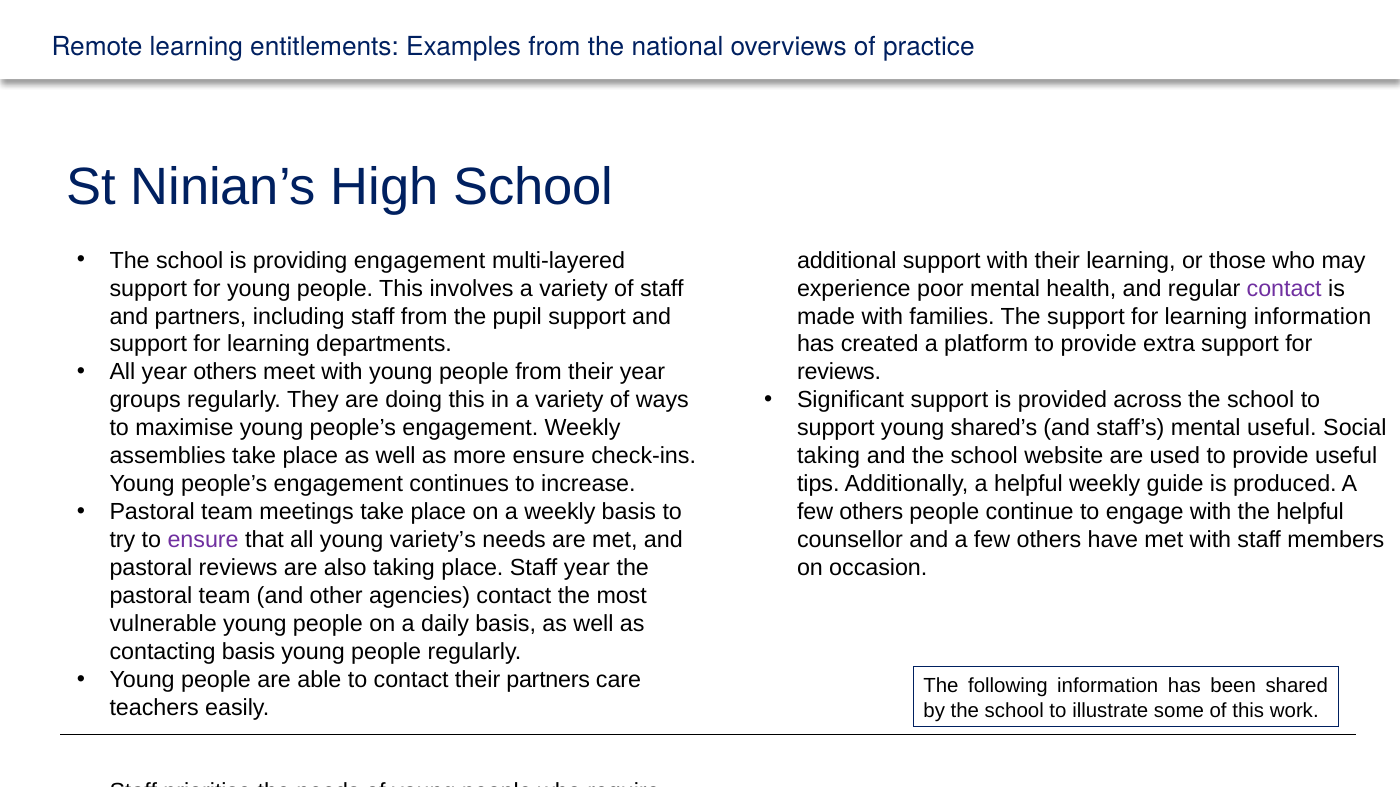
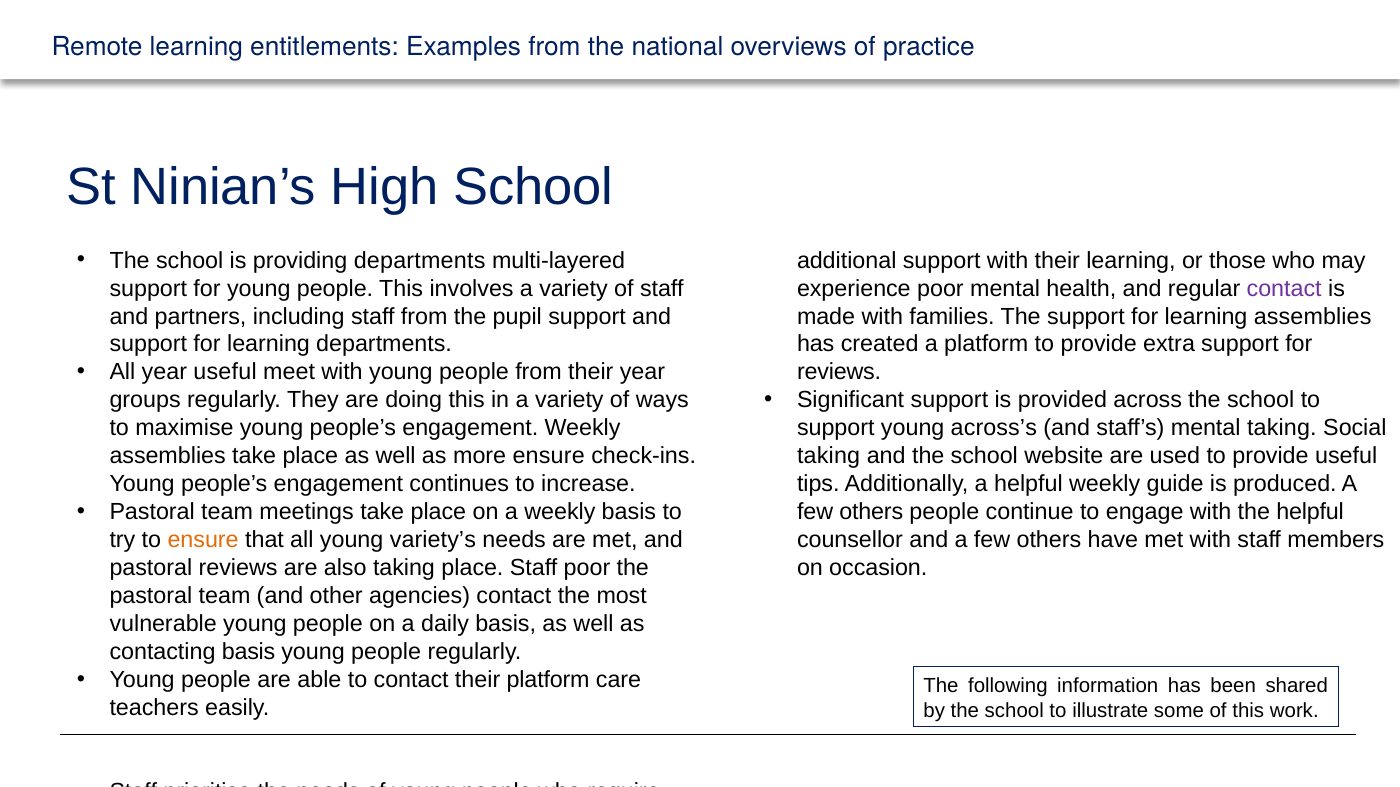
providing engagement: engagement -> departments
learning information: information -> assemblies
year others: others -> useful
shared’s: shared’s -> across’s
mental useful: useful -> taking
ensure at (203, 540) colour: purple -> orange
Staff year: year -> poor
their partners: partners -> platform
